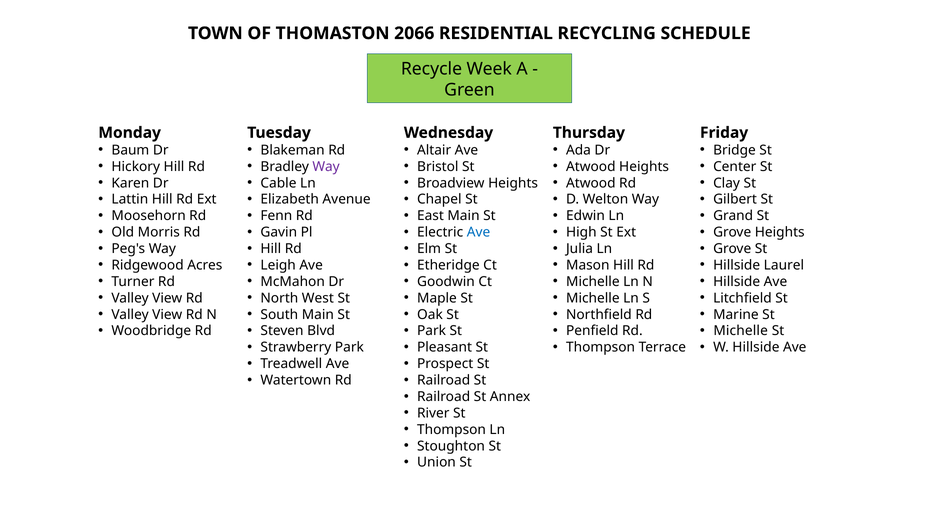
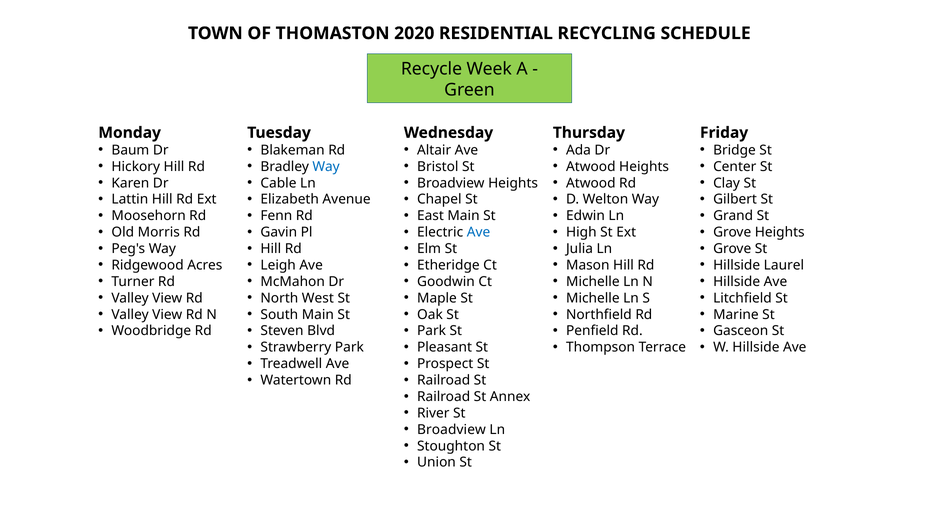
2066: 2066 -> 2020
Way at (326, 167) colour: purple -> blue
Michelle at (741, 331): Michelle -> Gasceon
Thompson at (452, 430): Thompson -> Broadview
